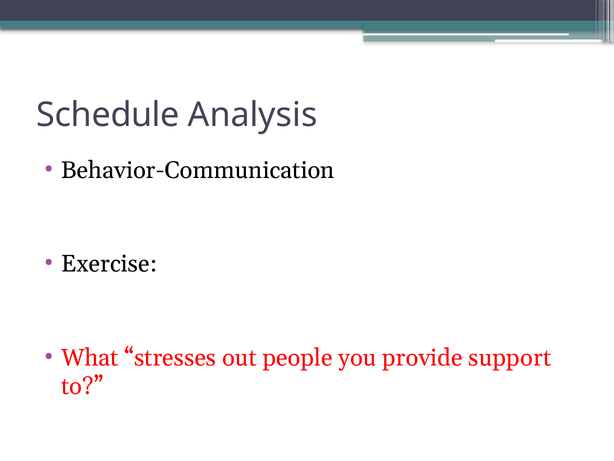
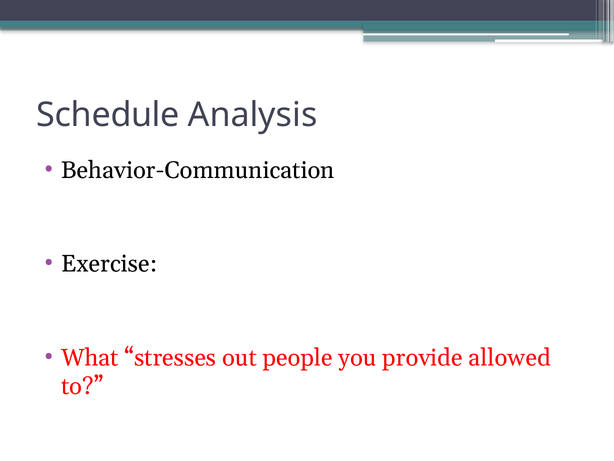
support: support -> allowed
